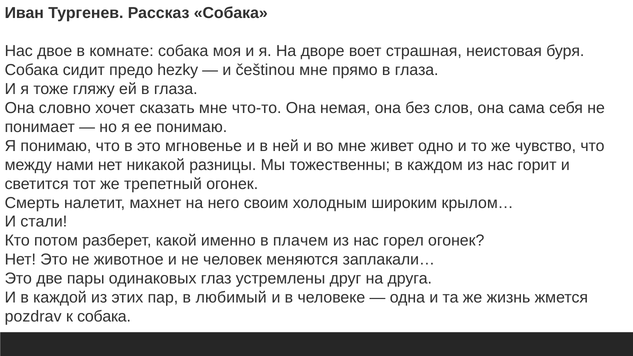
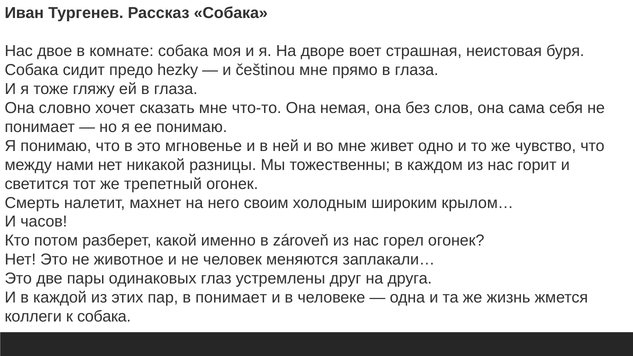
стали: стали -> часов
плачем: плачем -> zároveň
в любимый: любимый -> понимает
pozdrav: pozdrav -> коллеги
